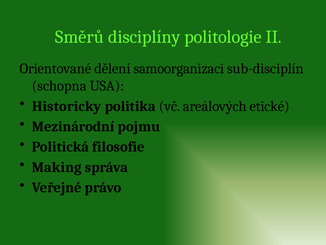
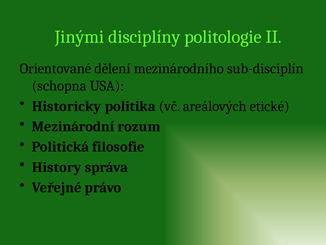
Směrů: Směrů -> Jinými
samoorganizaci: samoorganizaci -> mezinárodního
pojmu: pojmu -> rozum
Making: Making -> History
